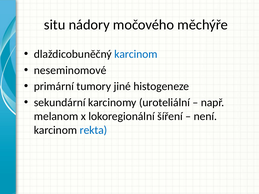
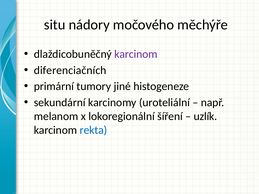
karcinom at (136, 54) colour: blue -> purple
neseminomové: neseminomové -> diferenciačních
není: není -> uzlík
